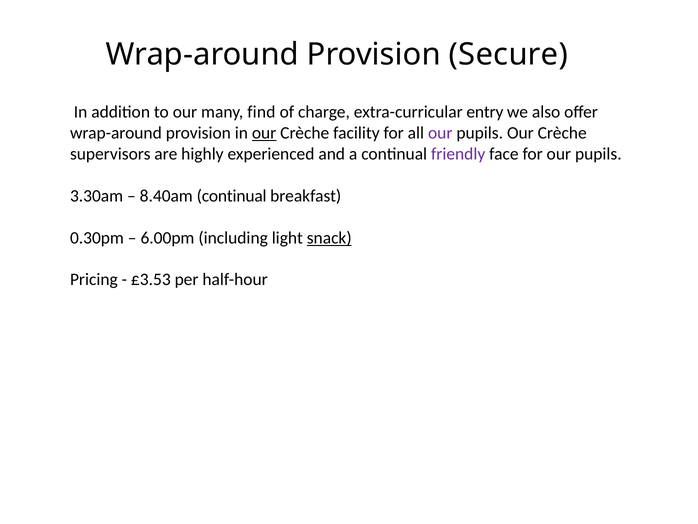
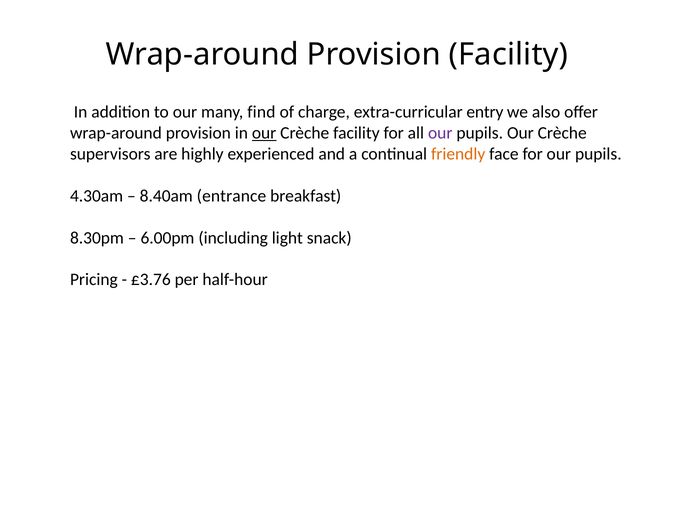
Provision Secure: Secure -> Facility
friendly colour: purple -> orange
3.30am: 3.30am -> 4.30am
8.40am continual: continual -> entrance
0.30pm: 0.30pm -> 8.30pm
snack underline: present -> none
£3.53: £3.53 -> £3.76
